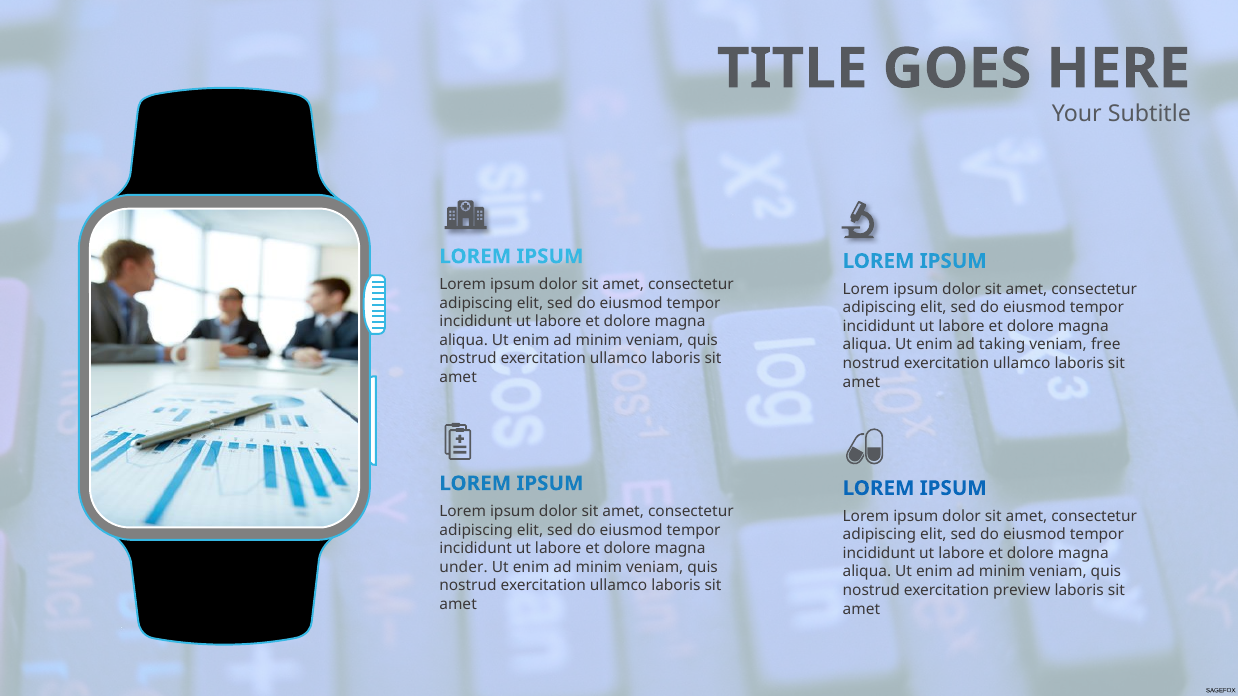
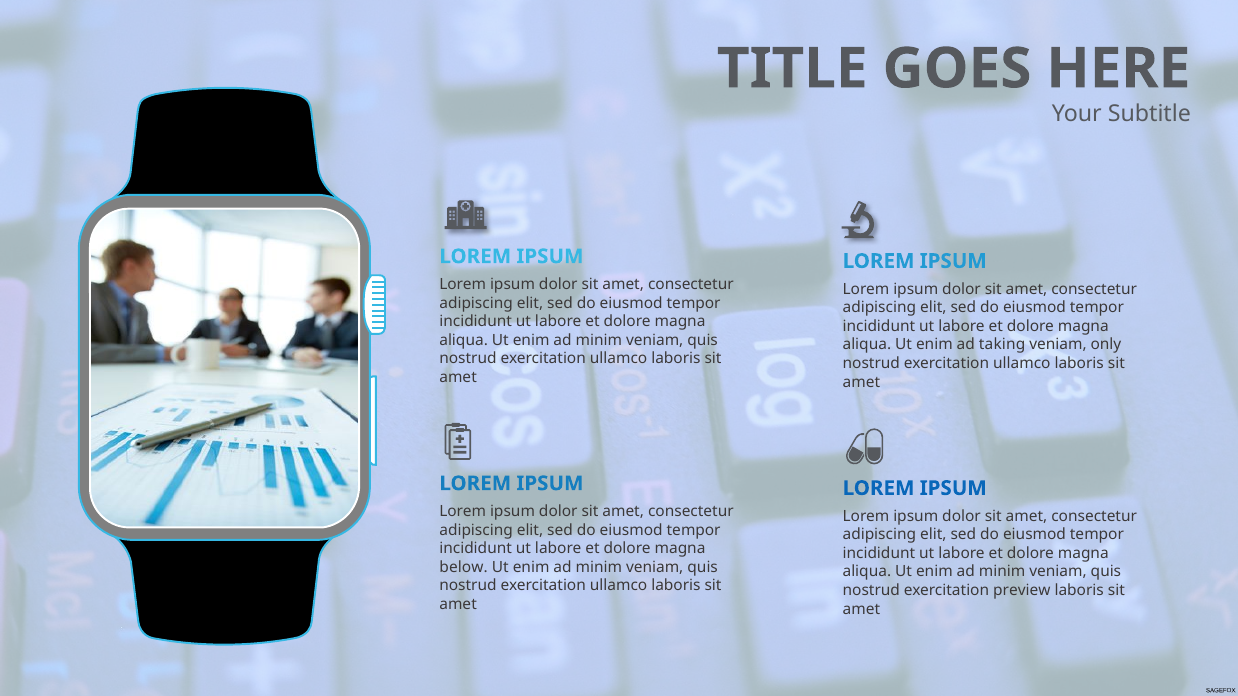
free: free -> only
under: under -> below
